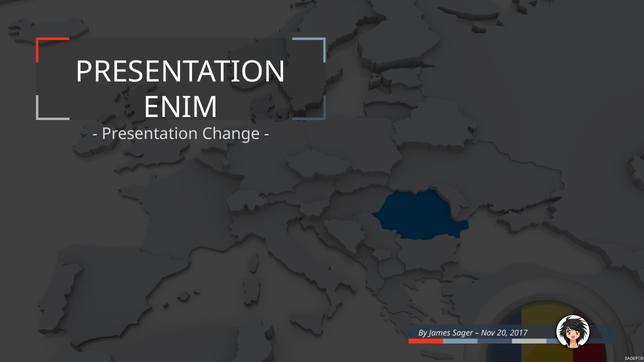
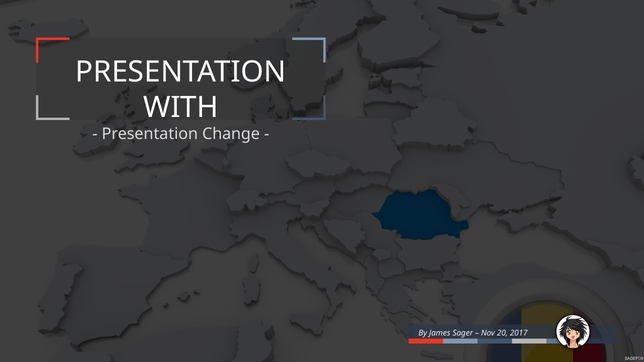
ENIM: ENIM -> WITH
